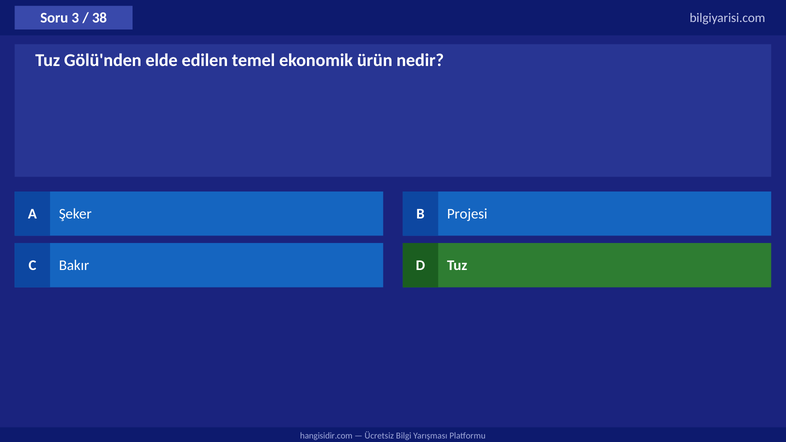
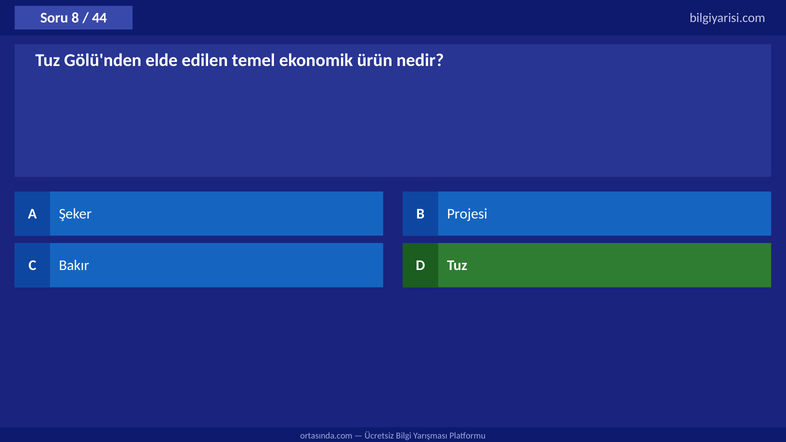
3: 3 -> 8
38: 38 -> 44
hangisidir.com: hangisidir.com -> ortasında.com
